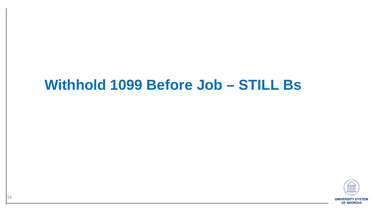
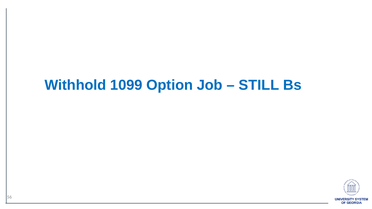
Before: Before -> Option
